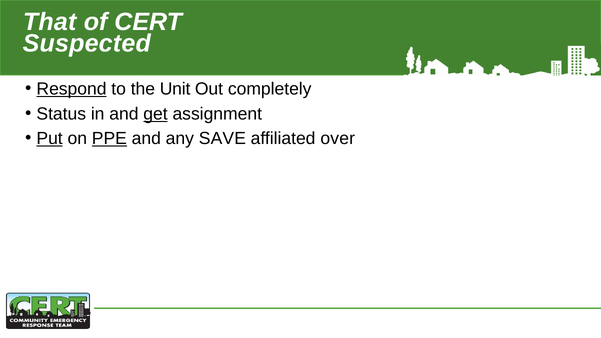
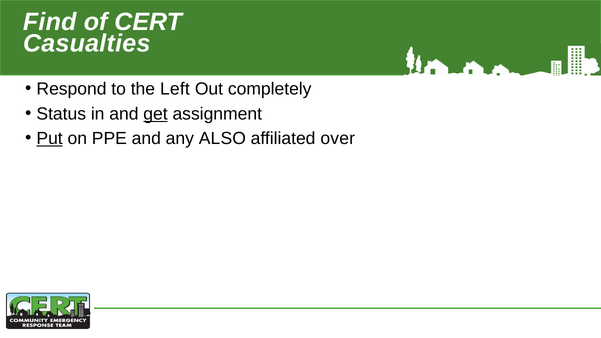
That: That -> Find
Suspected: Suspected -> Casualties
Respond underline: present -> none
Unit: Unit -> Left
PPE underline: present -> none
SAVE: SAVE -> ALSO
